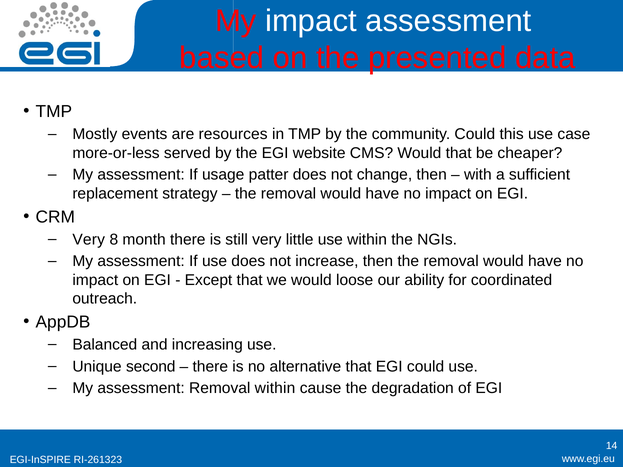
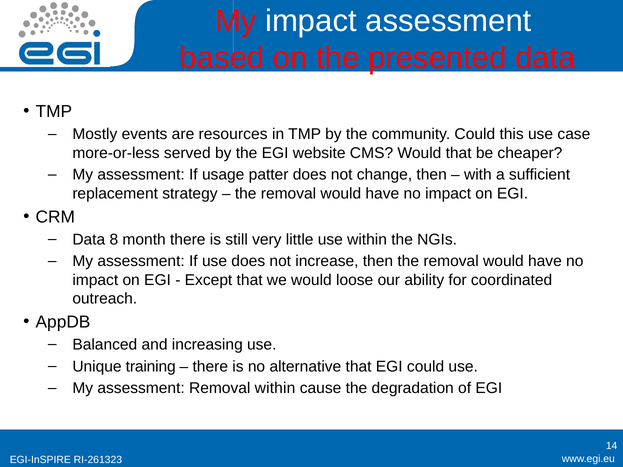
Very at (89, 240): Very -> Data
second: second -> training
